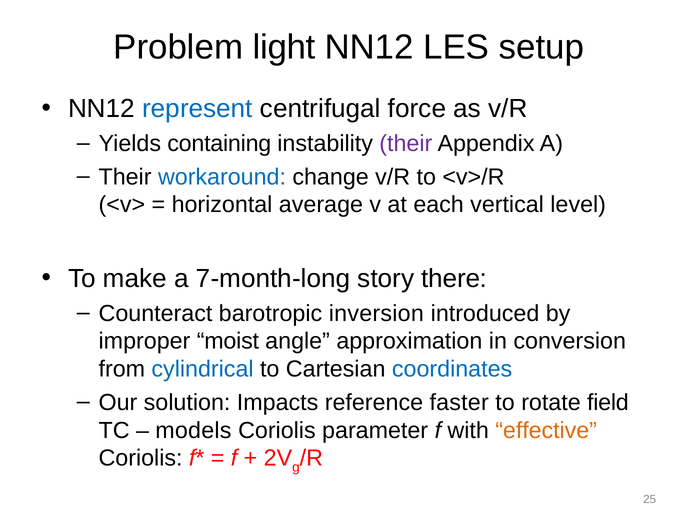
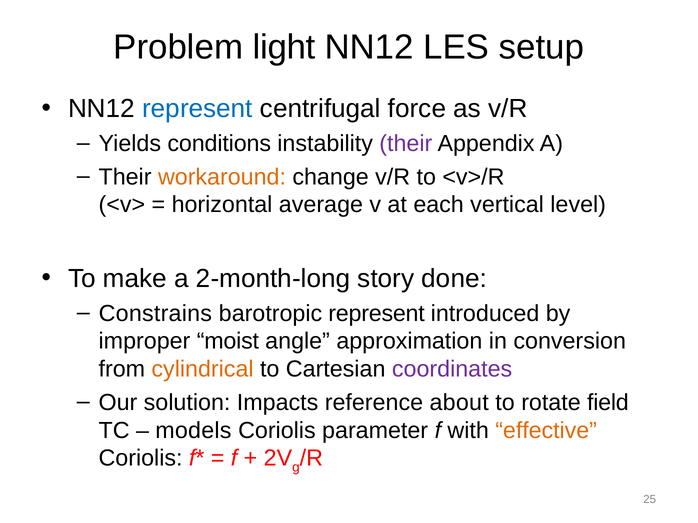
containing: containing -> conditions
workaround colour: blue -> orange
7-month-long: 7-month-long -> 2-month-long
there: there -> done
Counteract: Counteract -> Constrains
barotropic inversion: inversion -> represent
cylindrical colour: blue -> orange
coordinates colour: blue -> purple
faster: faster -> about
